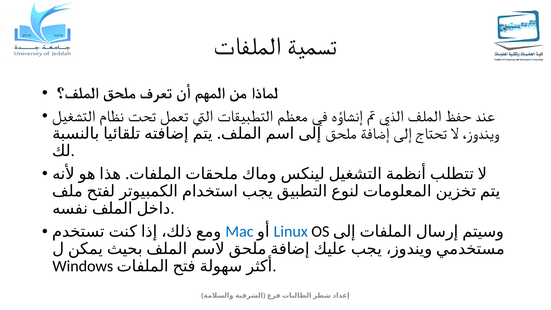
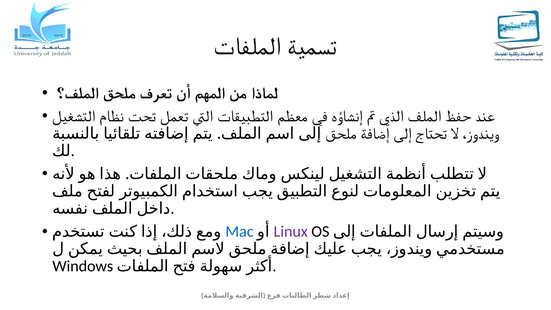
Linux colour: blue -> purple
